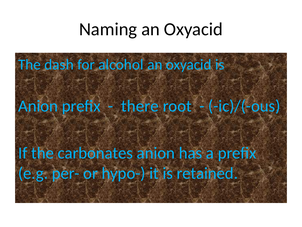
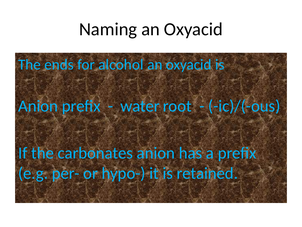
dash: dash -> ends
there: there -> water
